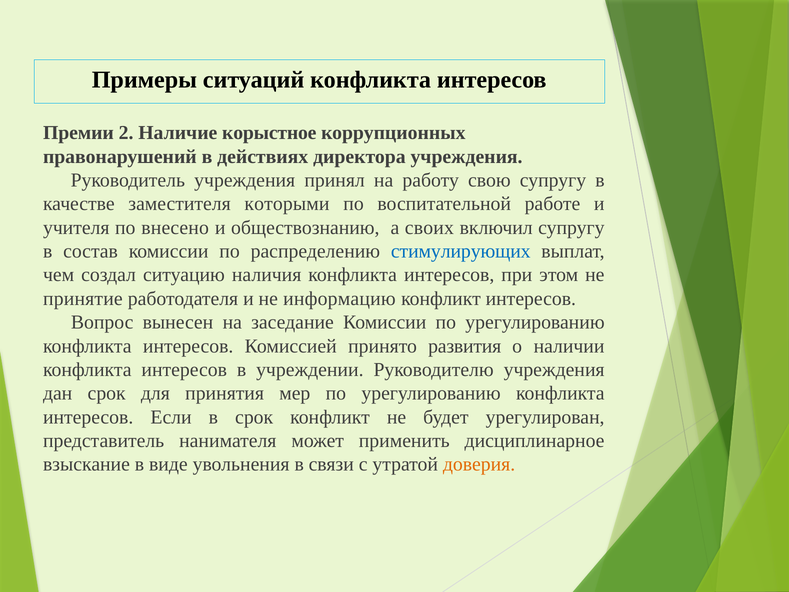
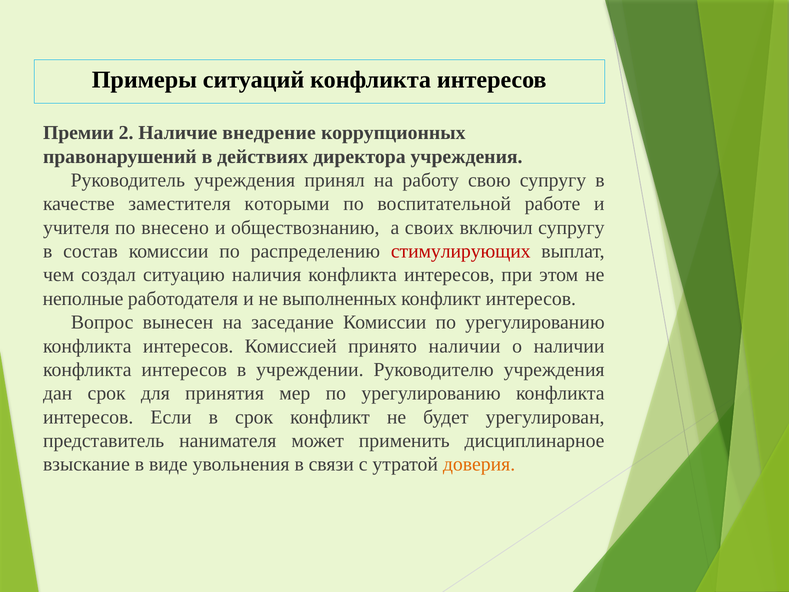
корыстное: корыстное -> внедрение
стимулирующих colour: blue -> red
принятие: принятие -> неполные
информацию: информацию -> выполненных
принято развития: развития -> наличии
